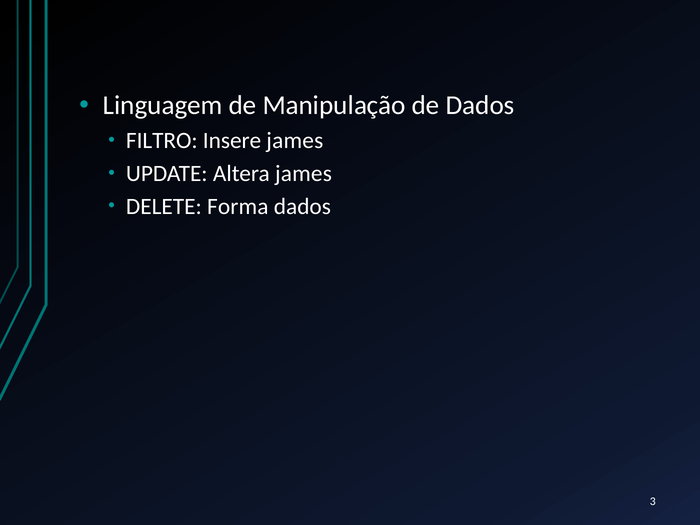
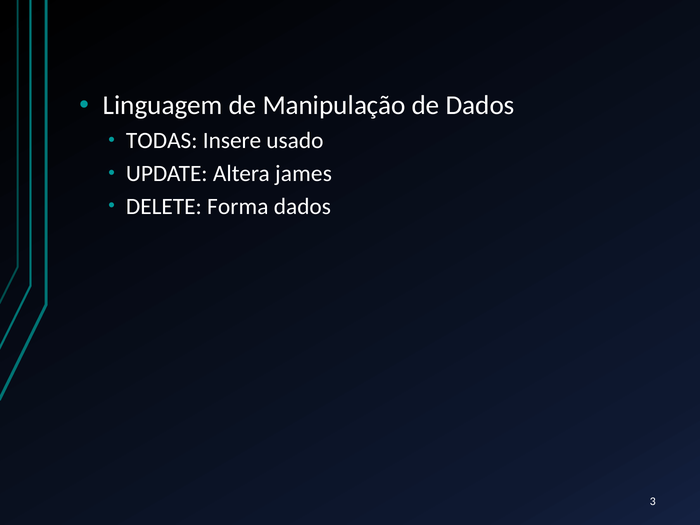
FILTRO: FILTRO -> TODAS
Insere james: james -> usado
